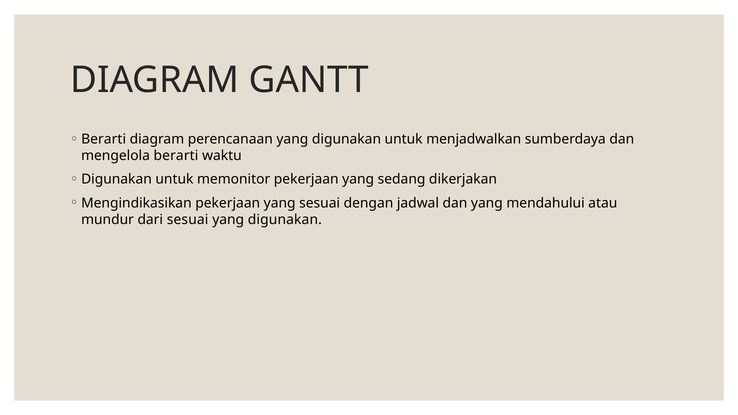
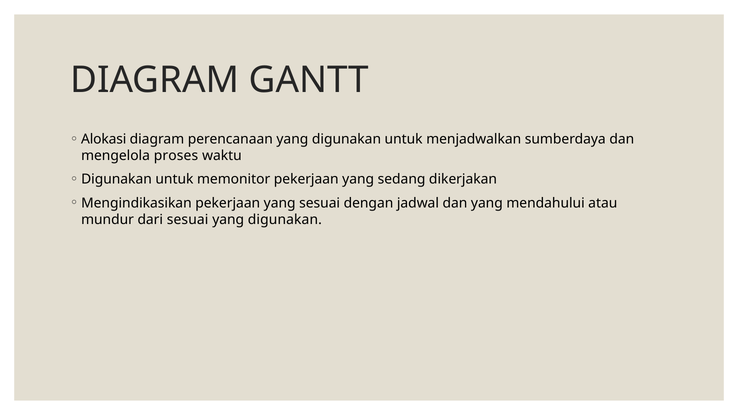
Berarti at (104, 139): Berarti -> Alokasi
mengelola berarti: berarti -> proses
